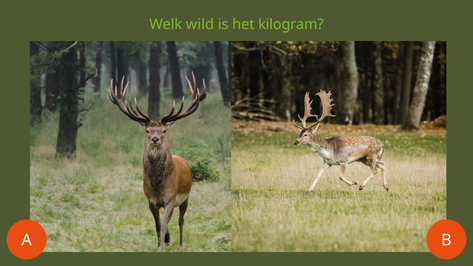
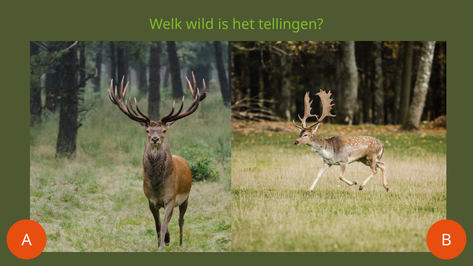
kilogram: kilogram -> tellingen
